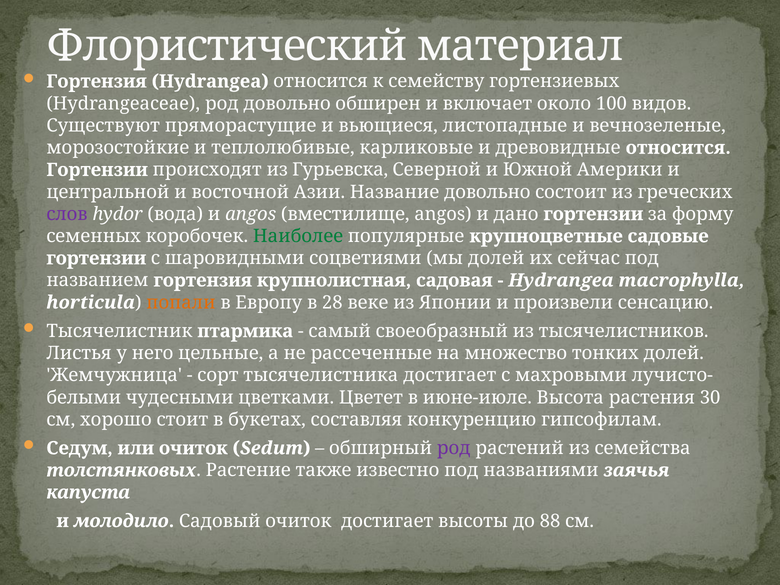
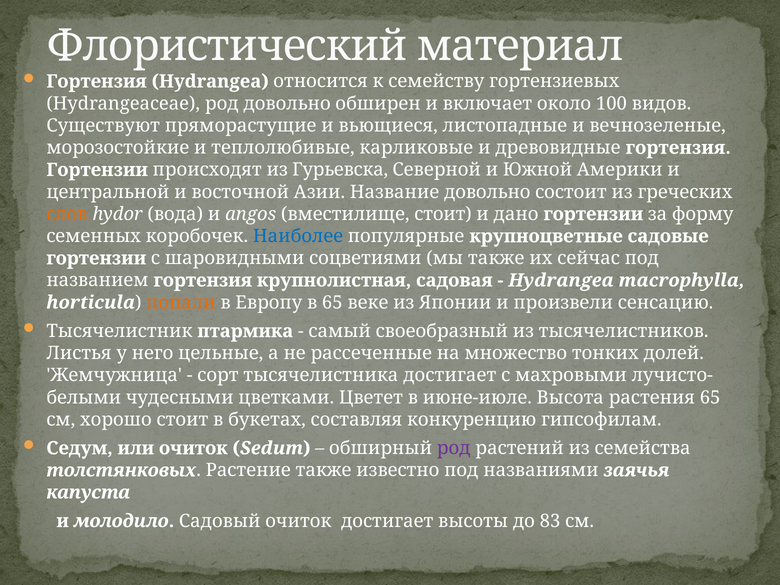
древовидные относится: относится -> гортензия
слов colour: purple -> orange
вместилище angos: angos -> стоит
Наиболее colour: green -> blue
мы долей: долей -> также
в 28: 28 -> 65
растения 30: 30 -> 65
88: 88 -> 83
